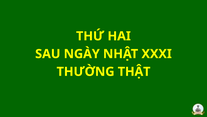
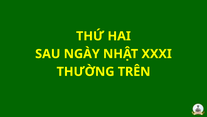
THẬT: THẬT -> TRÊN
